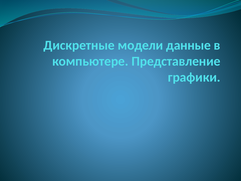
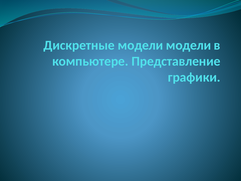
модели данные: данные -> модели
